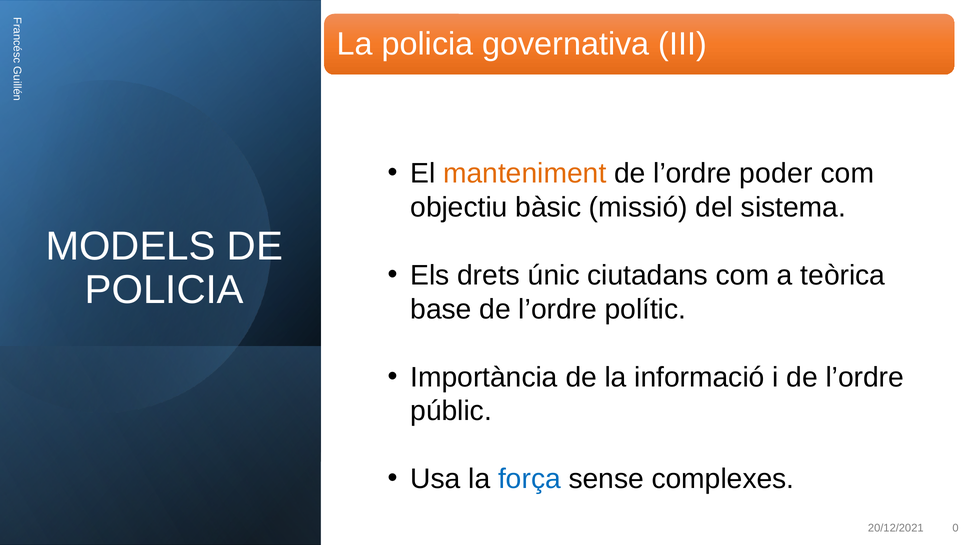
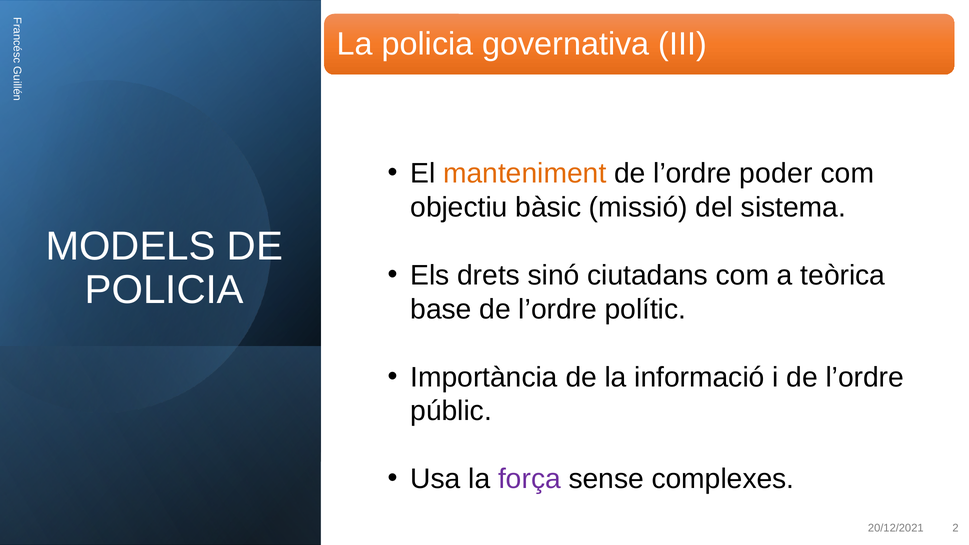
únic: únic -> sinó
força colour: blue -> purple
0: 0 -> 2
